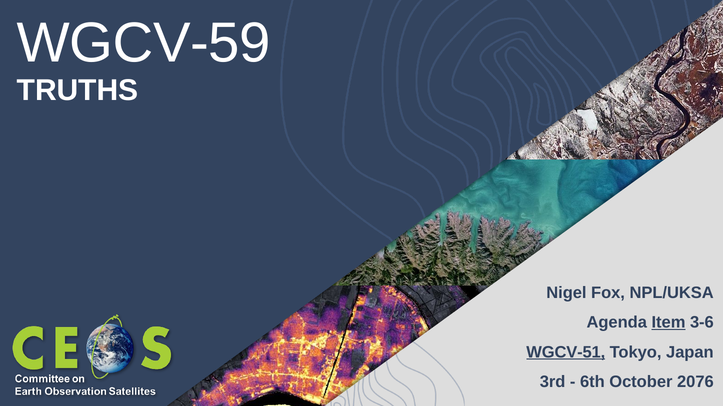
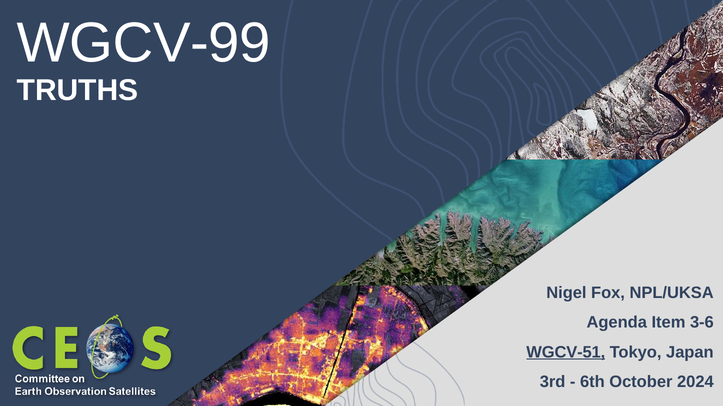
WGCV-59: WGCV-59 -> WGCV-99
Item underline: present -> none
2076: 2076 -> 2024
